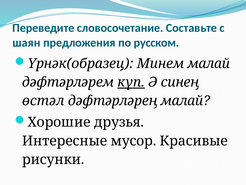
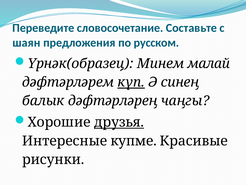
өстәл: өстәл -> балык
дәфтәрләрең малай: малай -> чаңгы
друзья underline: none -> present
мусор: мусор -> купме
